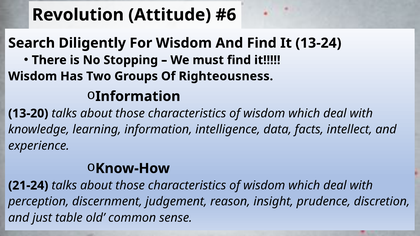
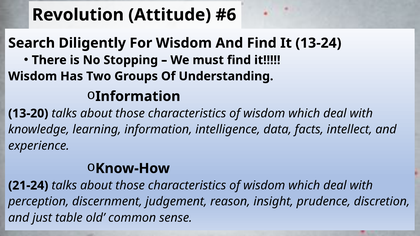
Righteousness: Righteousness -> Understanding
